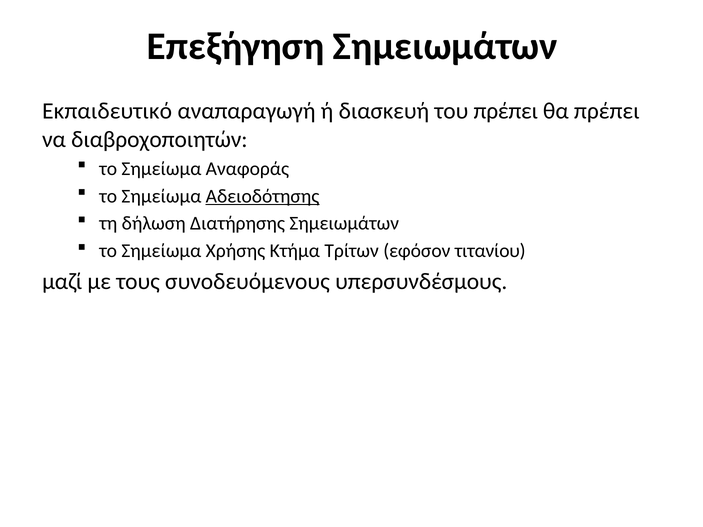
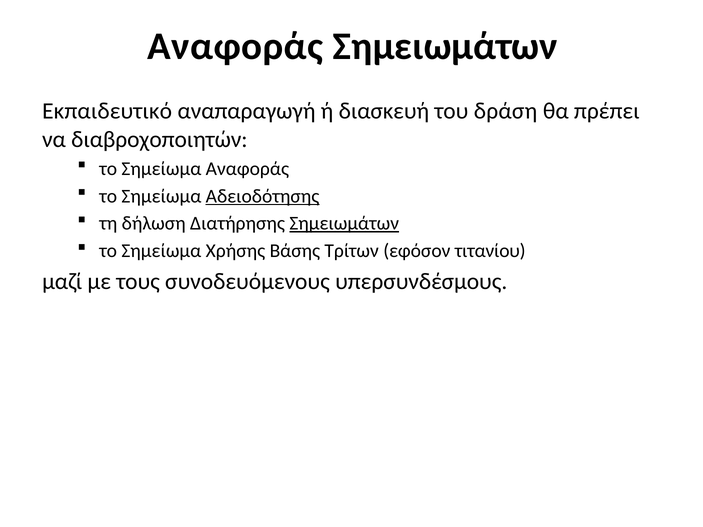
Επεξήγηση at (235, 47): Επεξήγηση -> Αναφοράς
του πρέπει: πρέπει -> δράση
Σημειωμάτων at (344, 224) underline: none -> present
Κτήμα: Κτήμα -> Βάσης
